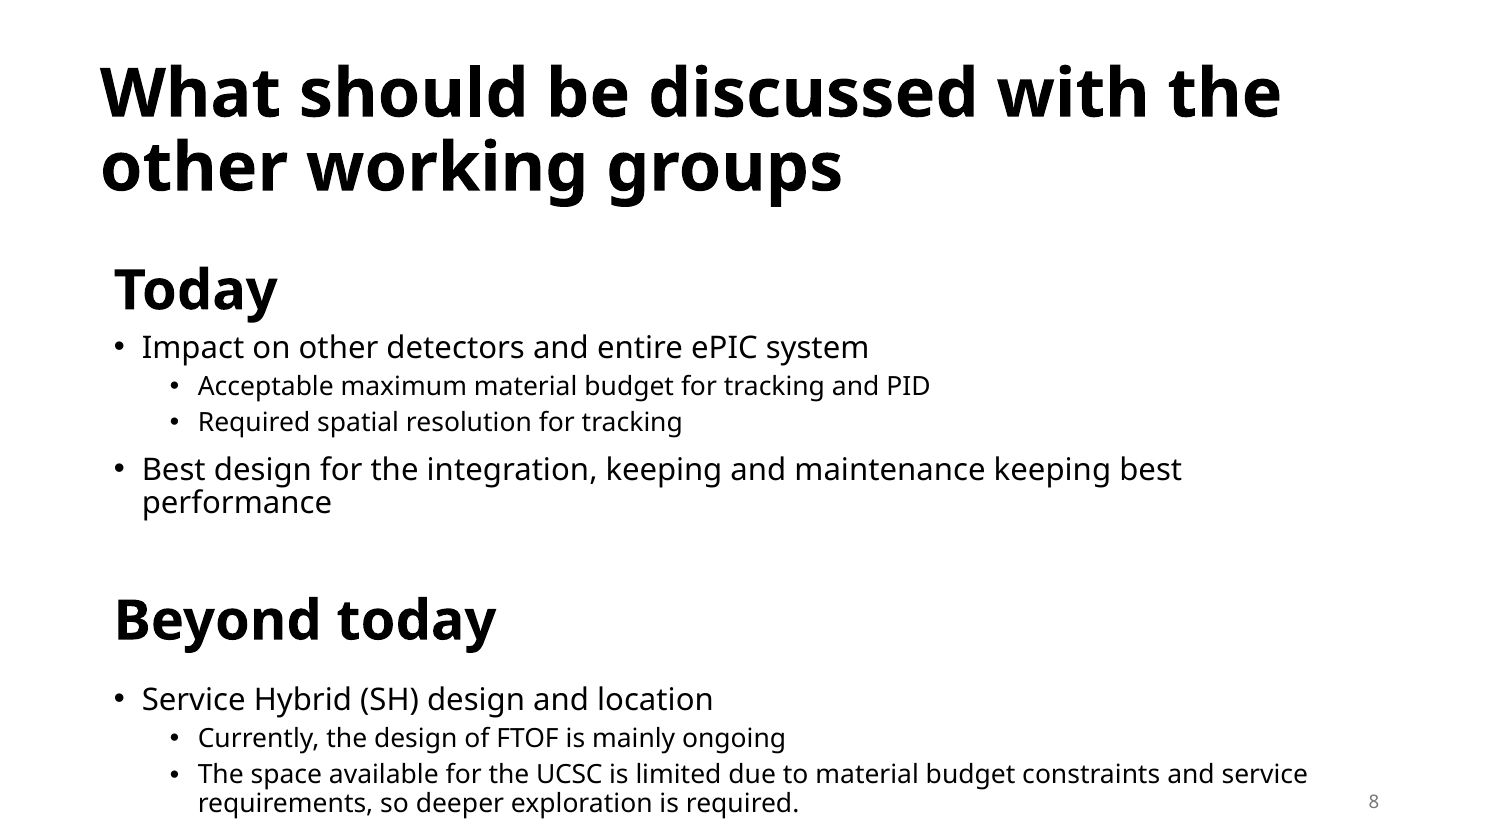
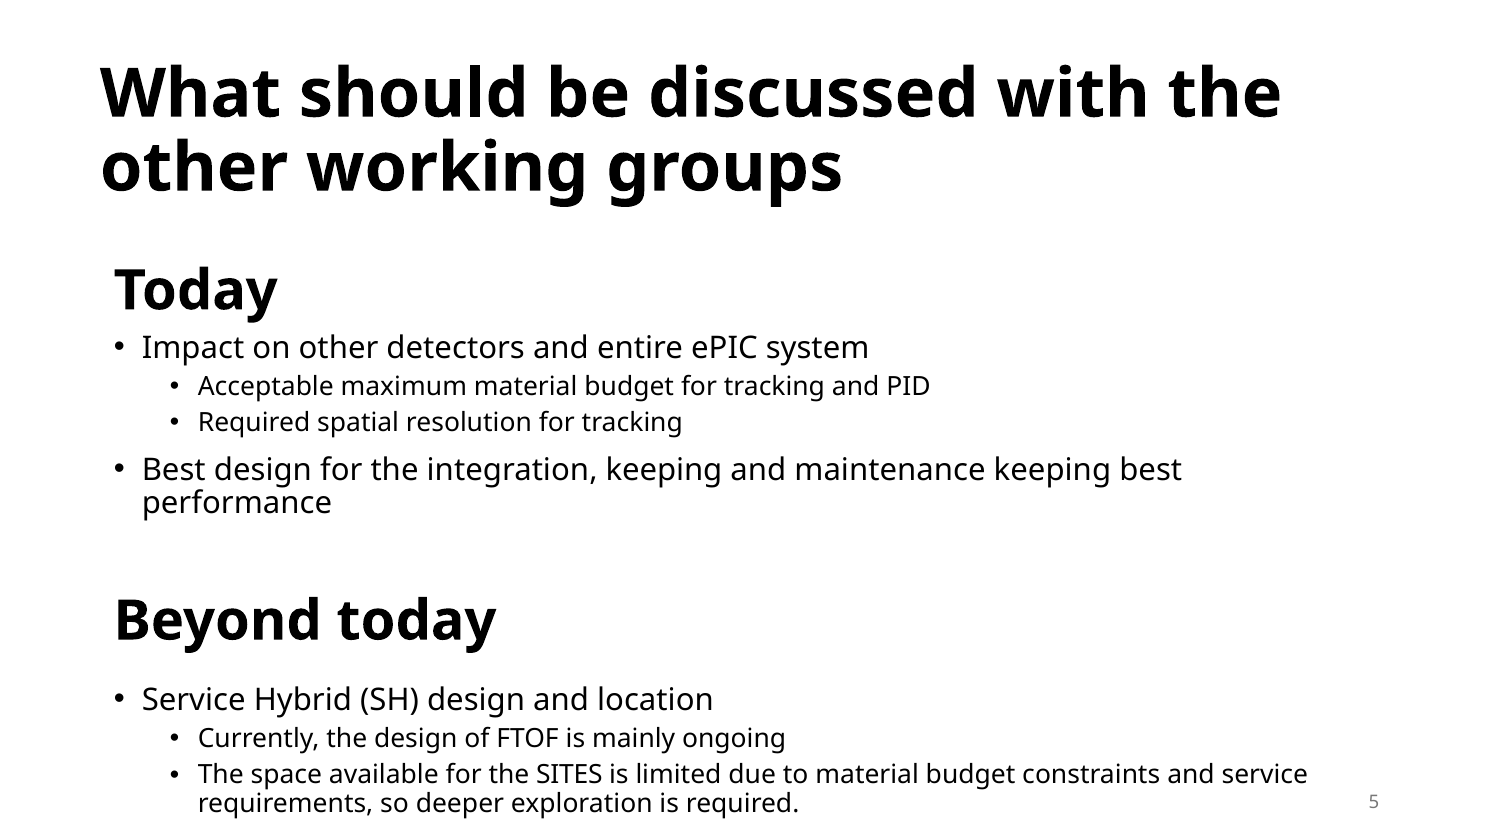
UCSC: UCSC -> SITES
8: 8 -> 5
